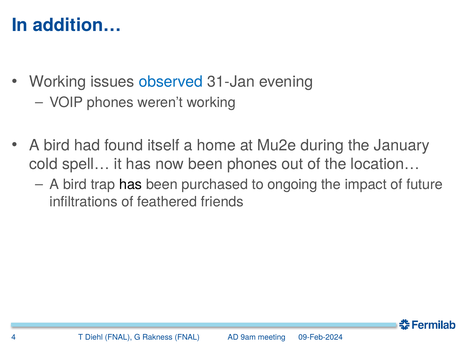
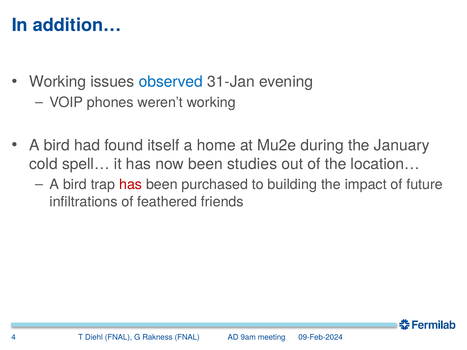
been phones: phones -> studies
has at (131, 185) colour: black -> red
ongoing: ongoing -> building
